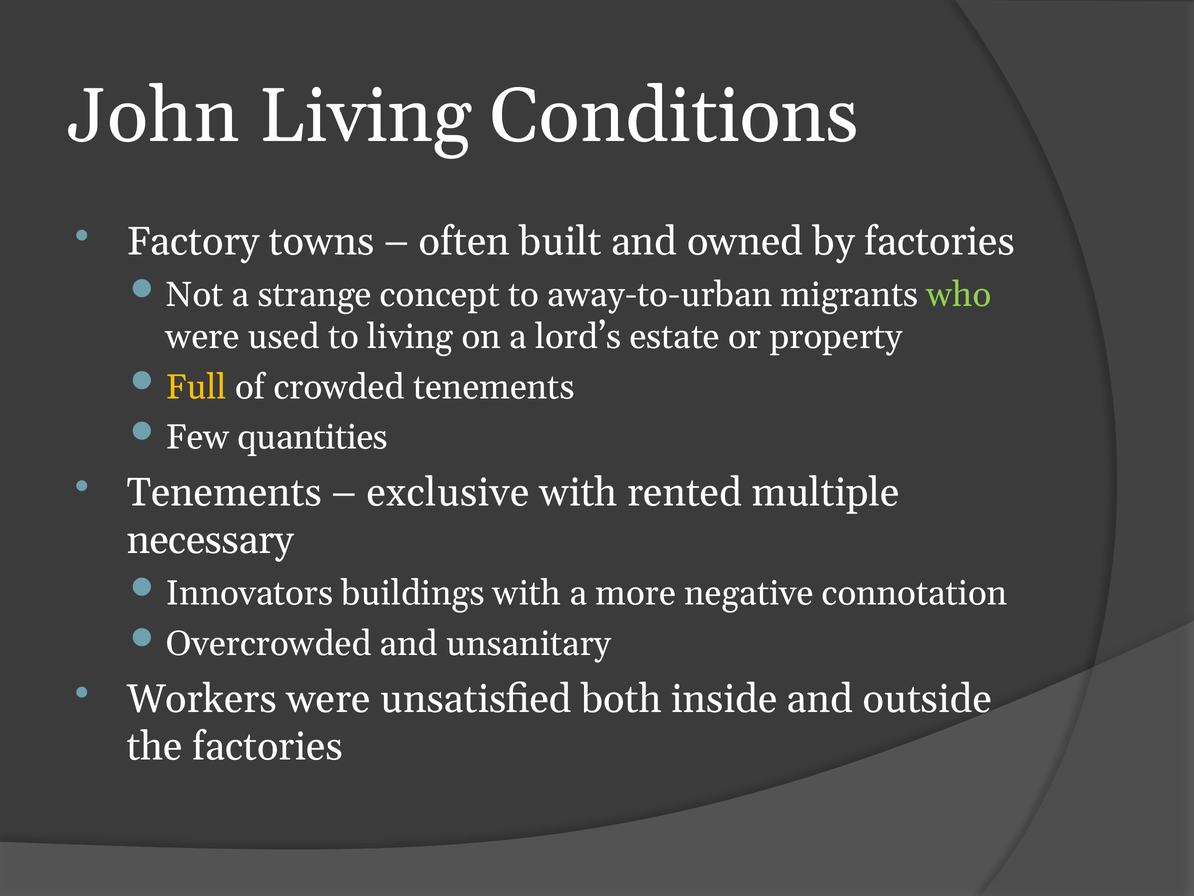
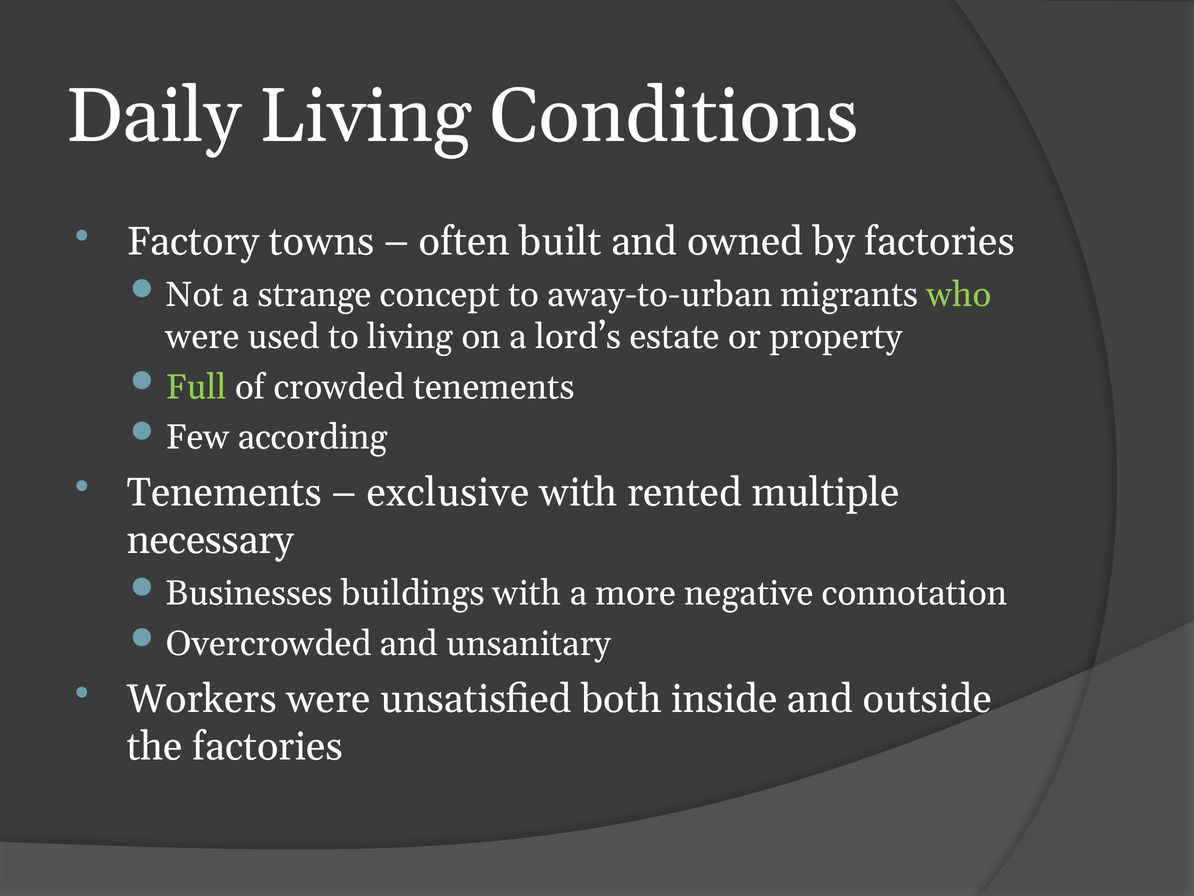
John: John -> Daily
Full colour: yellow -> light green
quantities: quantities -> according
Innovators: Innovators -> Businesses
